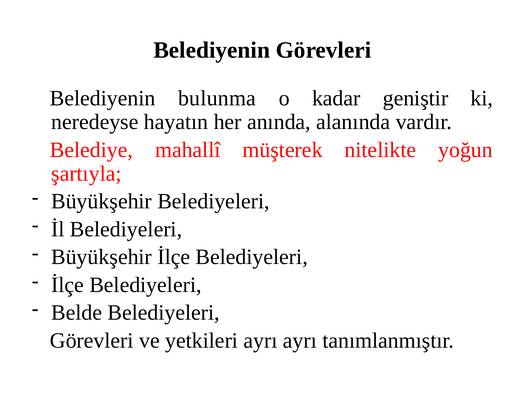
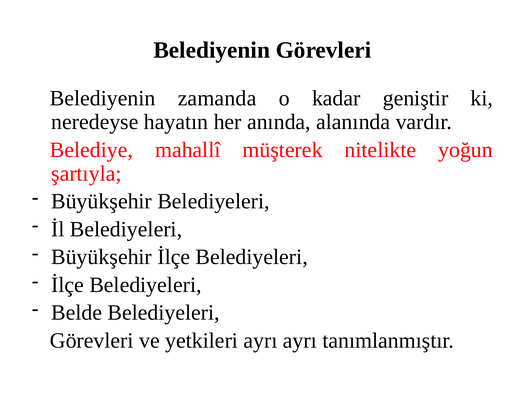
bulunma: bulunma -> zamanda
